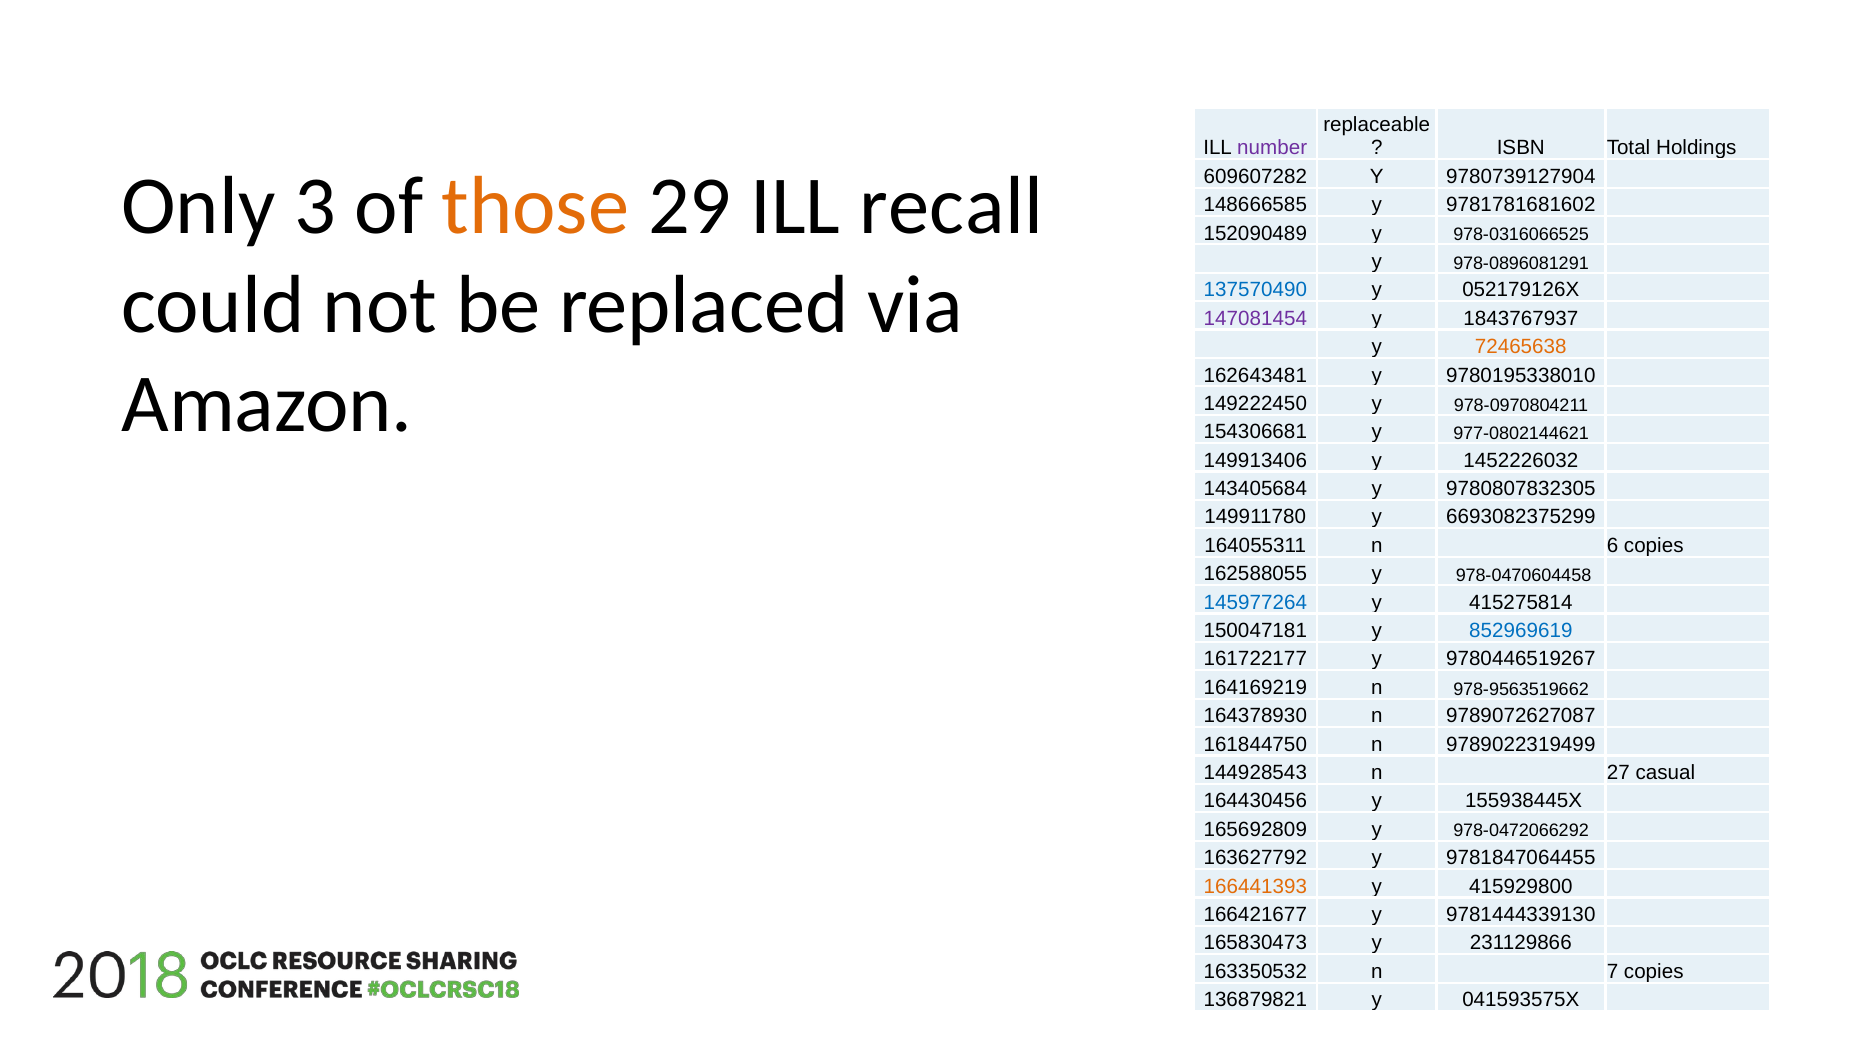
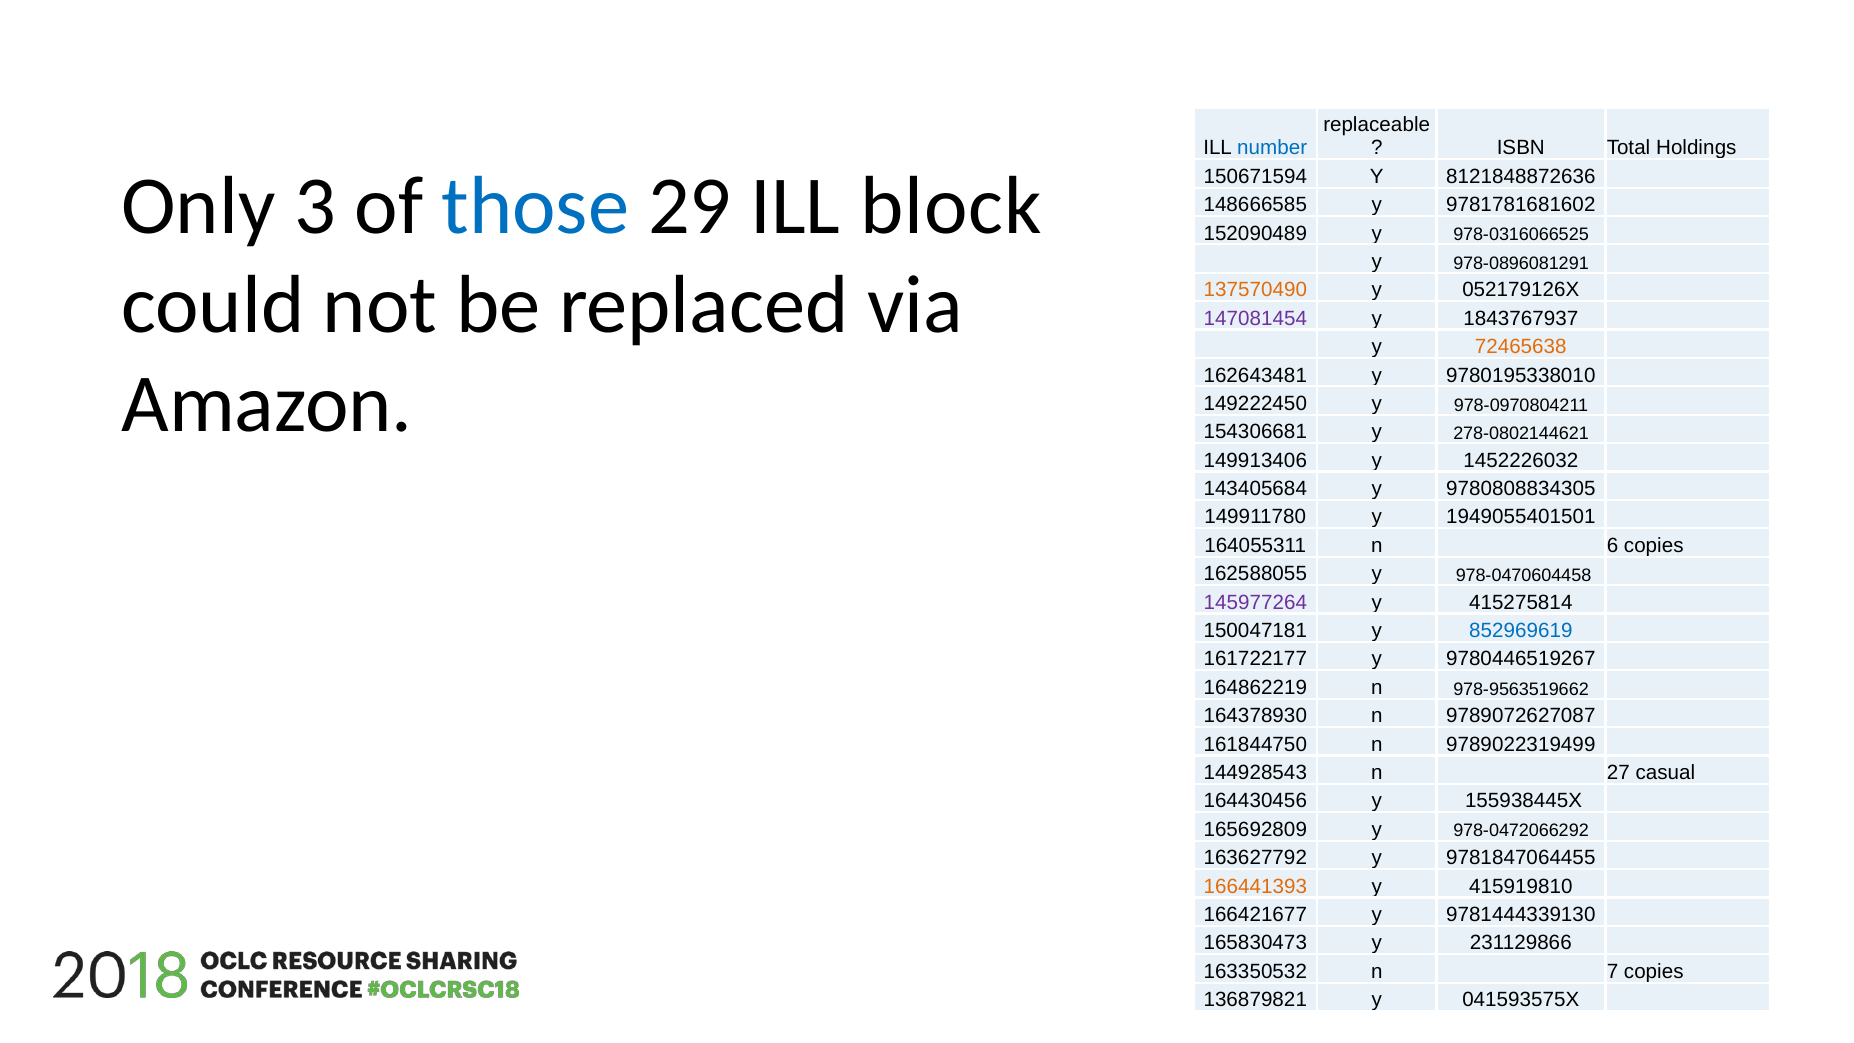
number colour: purple -> blue
609607282: 609607282 -> 150671594
9780739127904: 9780739127904 -> 8121848872636
those colour: orange -> blue
recall: recall -> block
137570490 colour: blue -> orange
977-0802144621: 977-0802144621 -> 278-0802144621
9780807832305: 9780807832305 -> 9780808834305
6693082375299: 6693082375299 -> 1949055401501
145977264 colour: blue -> purple
164169219: 164169219 -> 164862219
415929800: 415929800 -> 415919810
